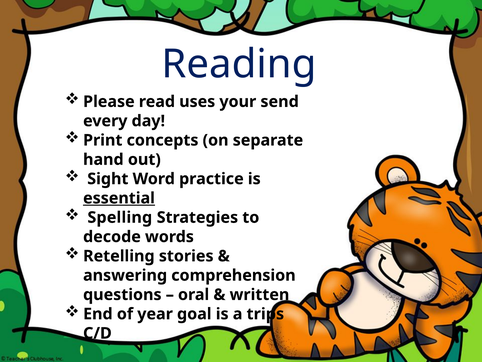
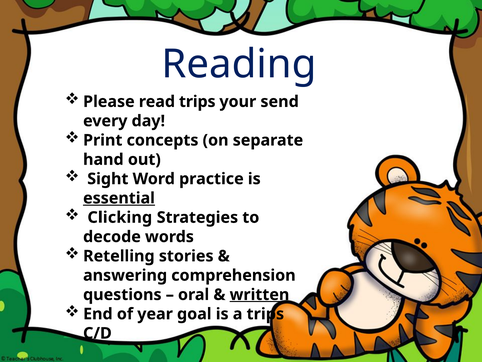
read uses: uses -> trips
Spelling: Spelling -> Clicking
written underline: none -> present
